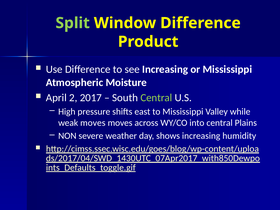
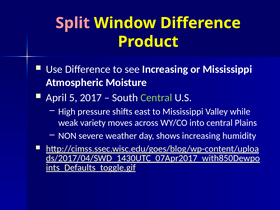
Split colour: light green -> pink
2: 2 -> 5
weak moves: moves -> variety
